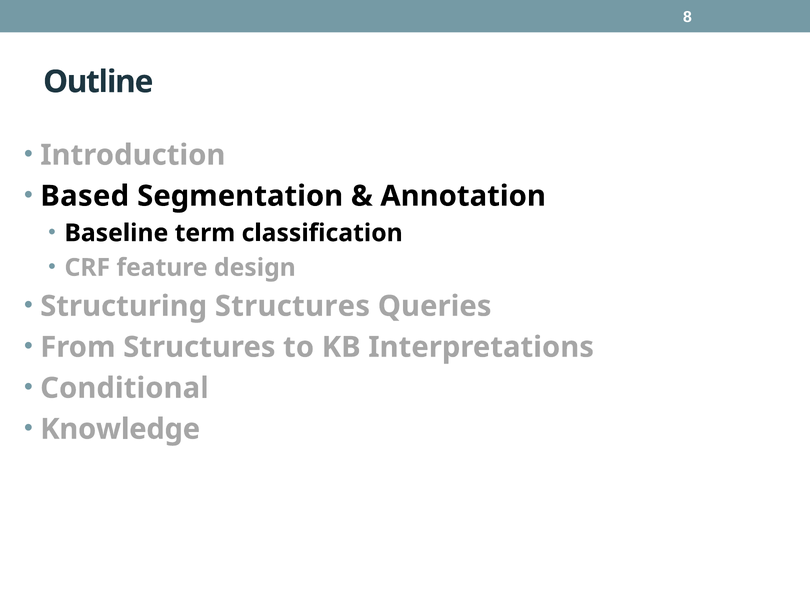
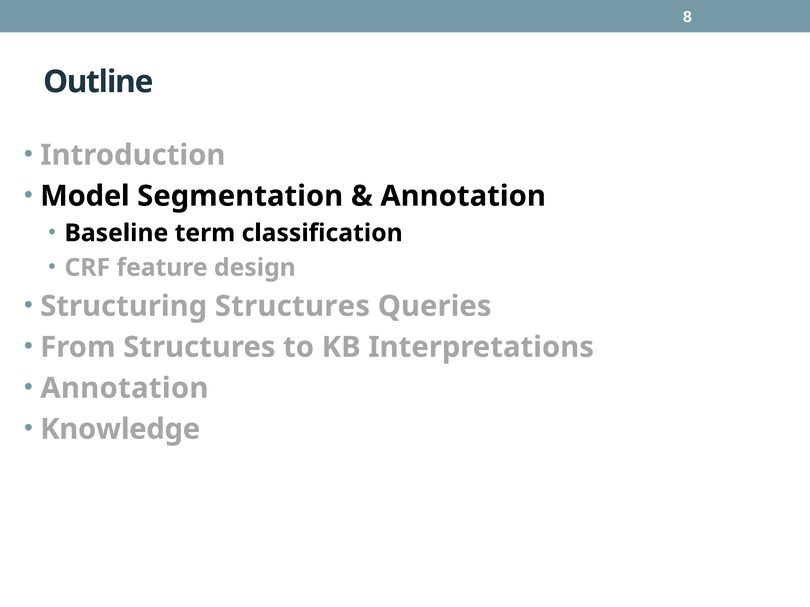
Based: Based -> Model
Conditional at (125, 388): Conditional -> Annotation
